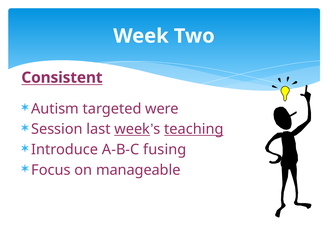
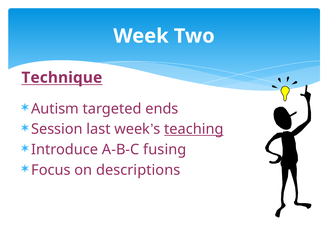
Consistent: Consistent -> Technique
were: were -> ends
week at (132, 129) underline: present -> none
manageable: manageable -> descriptions
